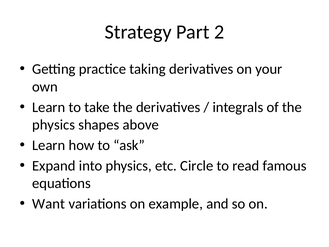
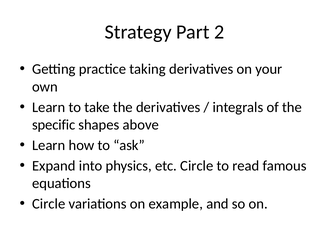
physics at (54, 125): physics -> specific
Want at (49, 204): Want -> Circle
